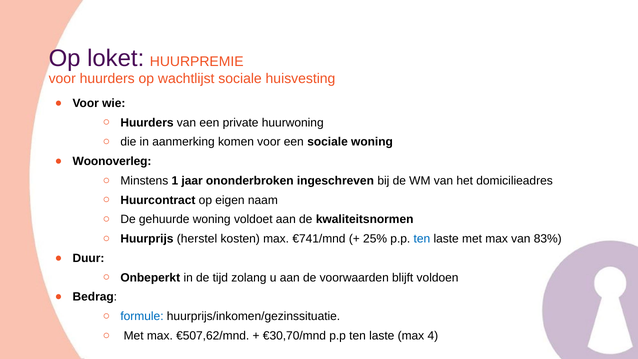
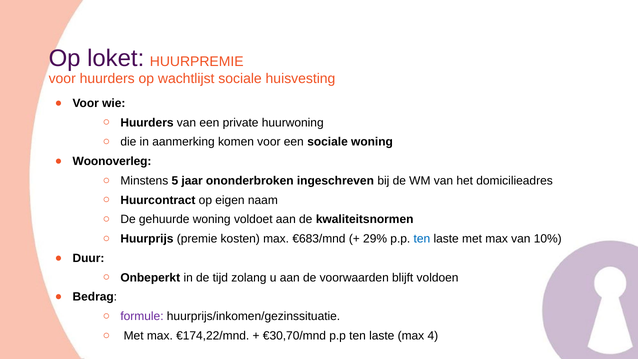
1: 1 -> 5
herstel: herstel -> premie
€741/mnd: €741/mnd -> €683/mnd
25%: 25% -> 29%
83%: 83% -> 10%
formule colour: blue -> purple
€507,62/mnd: €507,62/mnd -> €174,22/mnd
